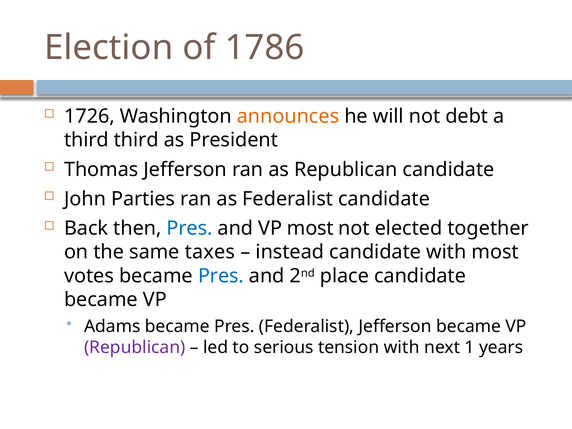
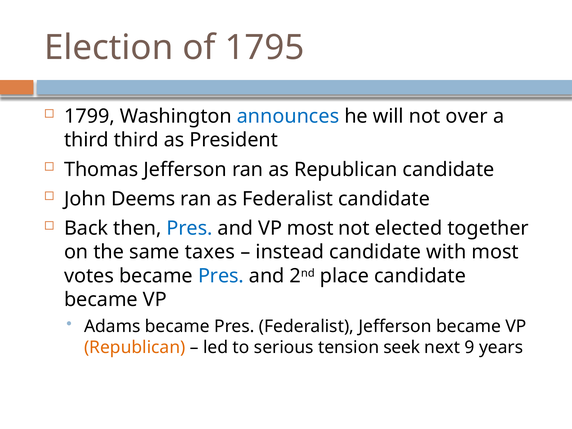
1786: 1786 -> 1795
1726: 1726 -> 1799
announces colour: orange -> blue
debt: debt -> over
Parties: Parties -> Deems
Republican at (135, 347) colour: purple -> orange
tension with: with -> seek
1: 1 -> 9
